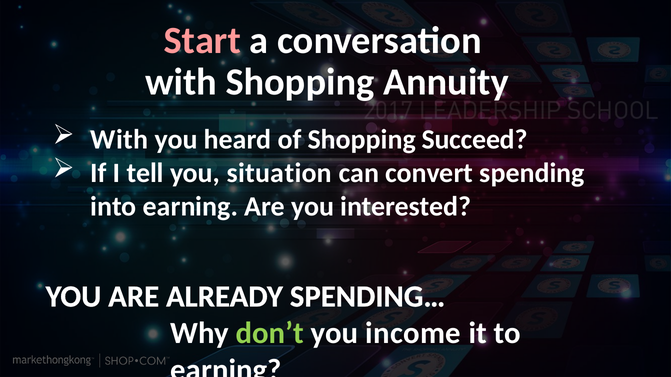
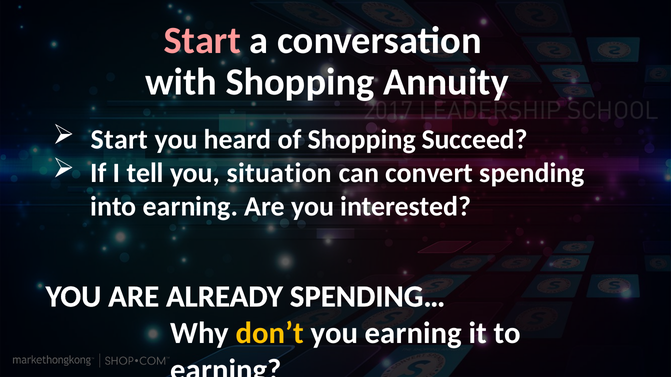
With at (119, 140): With -> Start
don’t colour: light green -> yellow
you income: income -> earning
